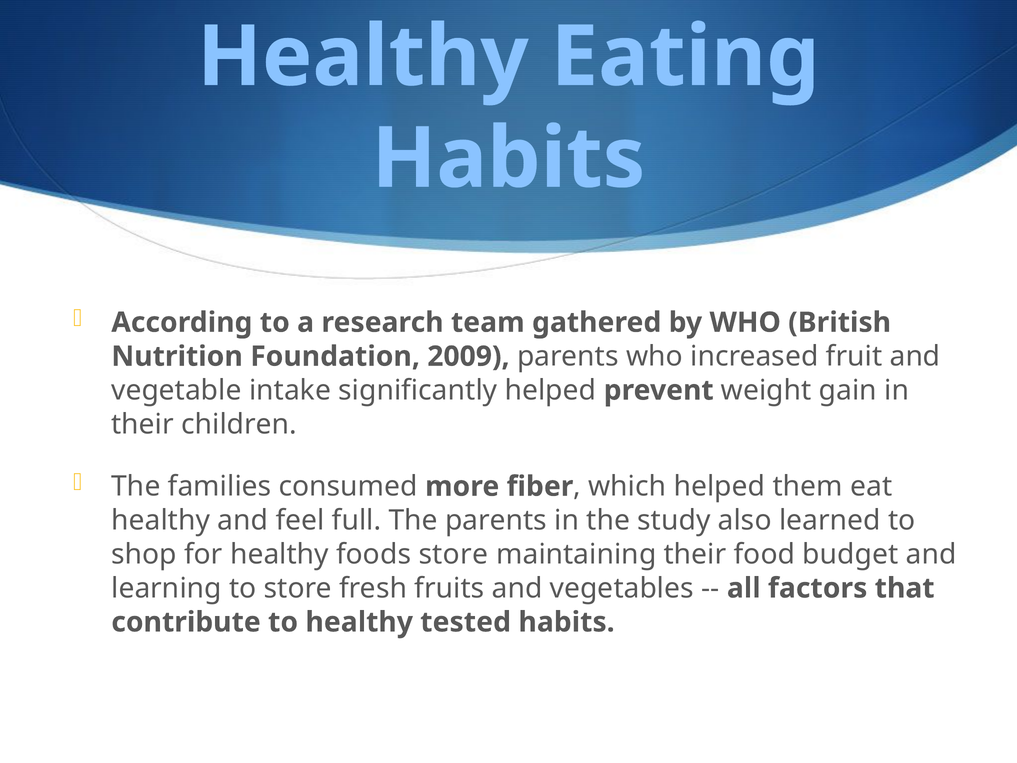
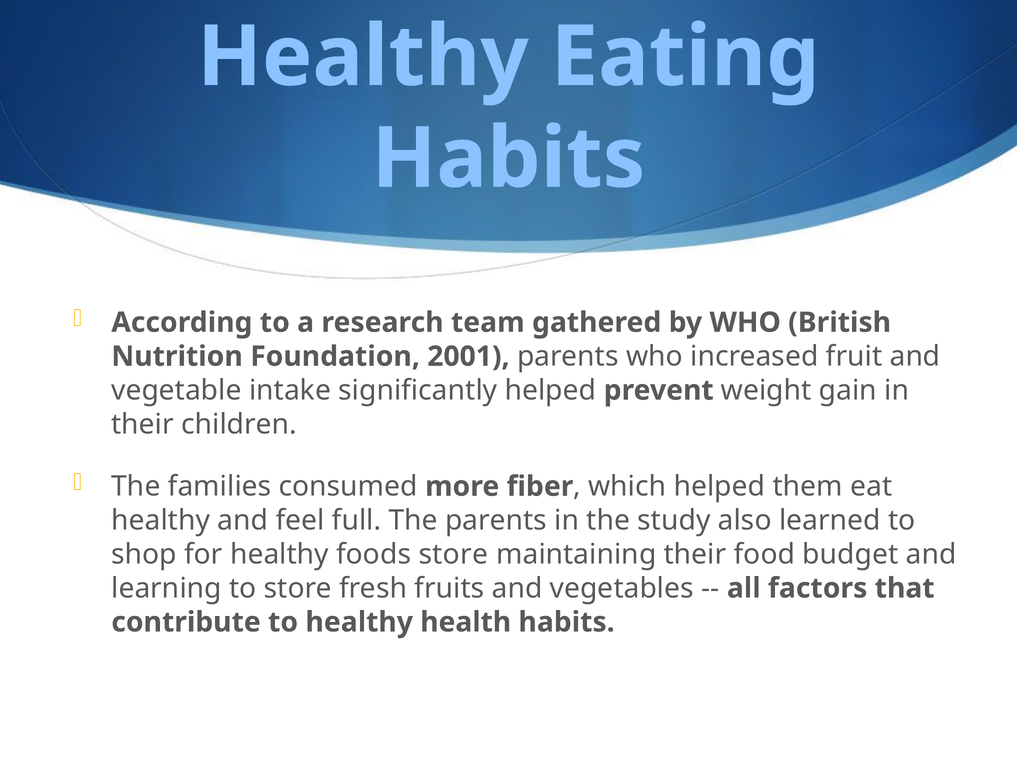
2009: 2009 -> 2001
tested: tested -> health
